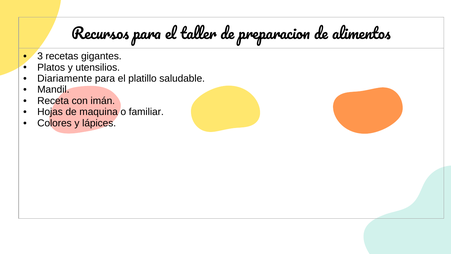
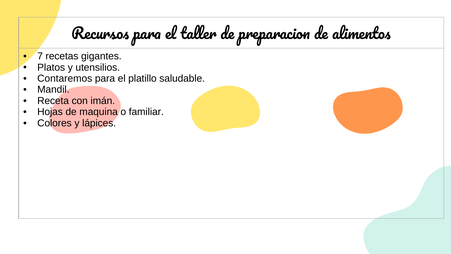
3: 3 -> 7
Diariamente: Diariamente -> Contaremos
